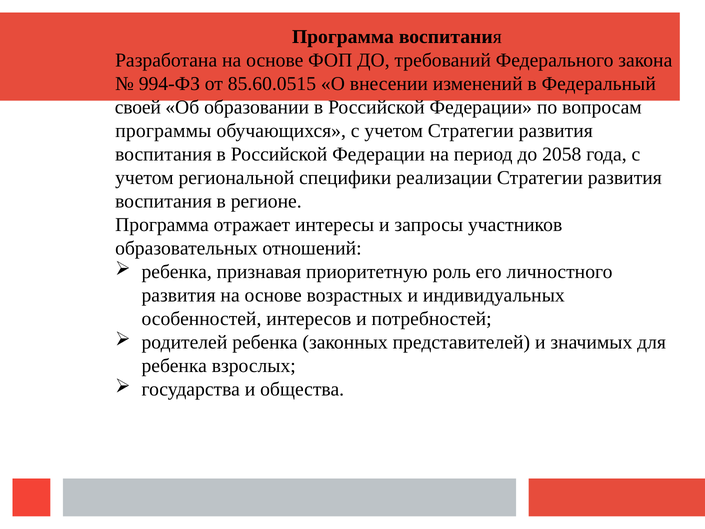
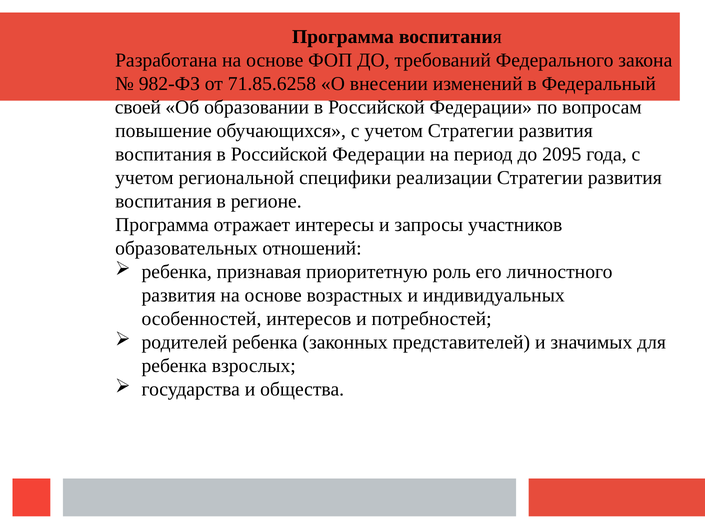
994-ФЗ: 994-ФЗ -> 982-ФЗ
85.60.0515: 85.60.0515 -> 71.85.6258
программы: программы -> повышение
2058: 2058 -> 2095
